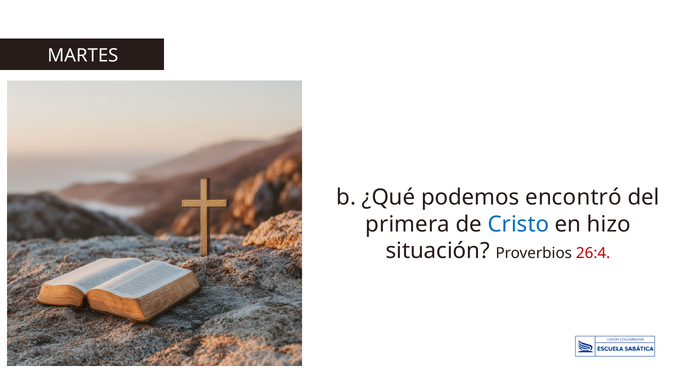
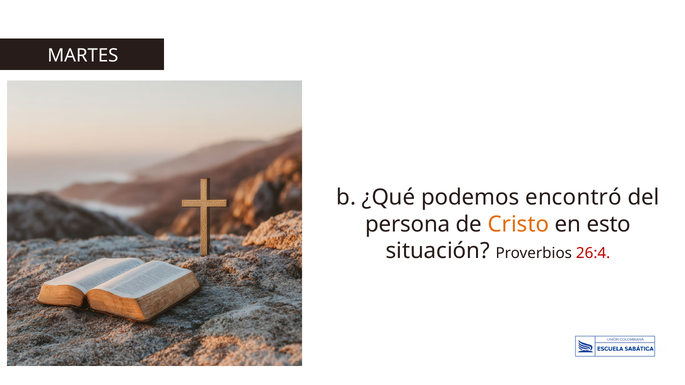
primera: primera -> persona
Cristo colour: blue -> orange
hizo: hizo -> esto
